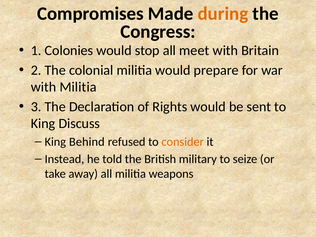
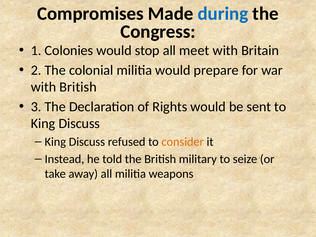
during colour: orange -> blue
with Militia: Militia -> British
Behind at (87, 142): Behind -> Discuss
